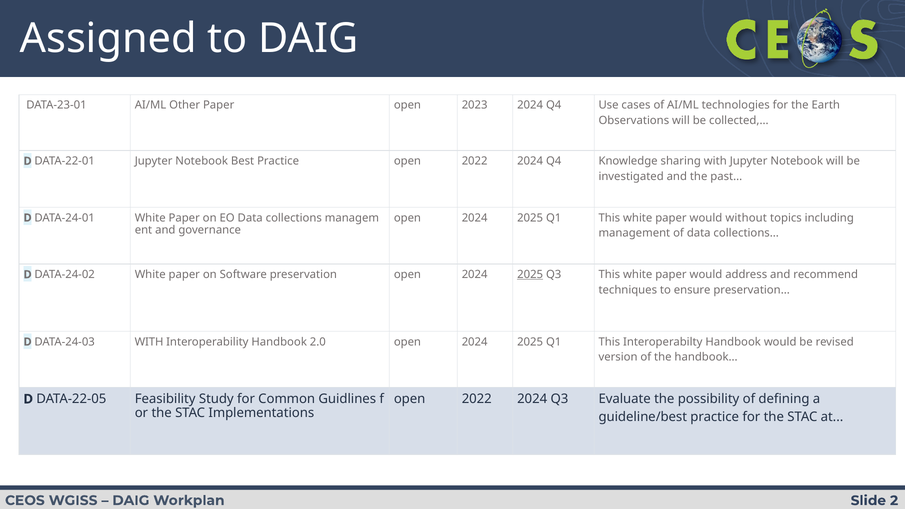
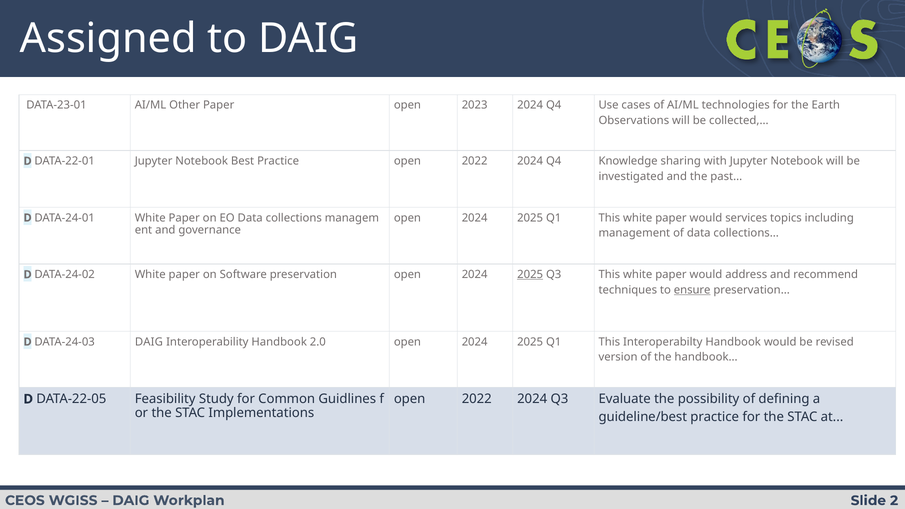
without: without -> services
ensure underline: none -> present
DATA-24-03 WITH: WITH -> DAIG
